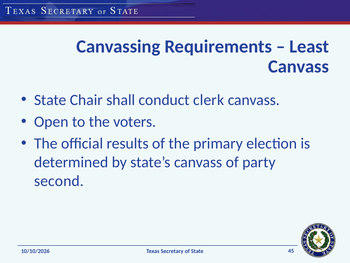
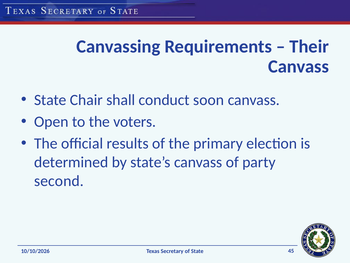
Least: Least -> Their
clerk: clerk -> soon
